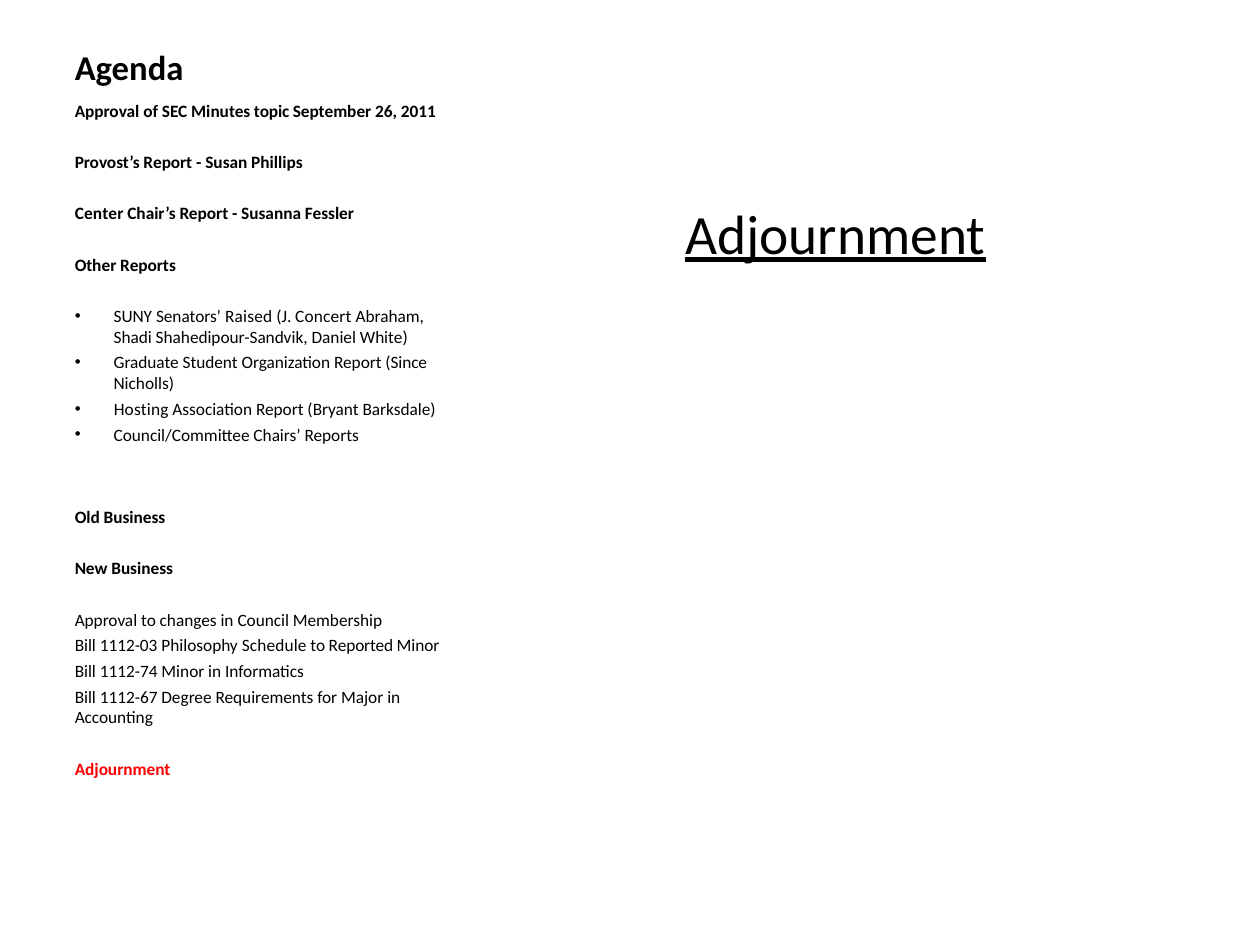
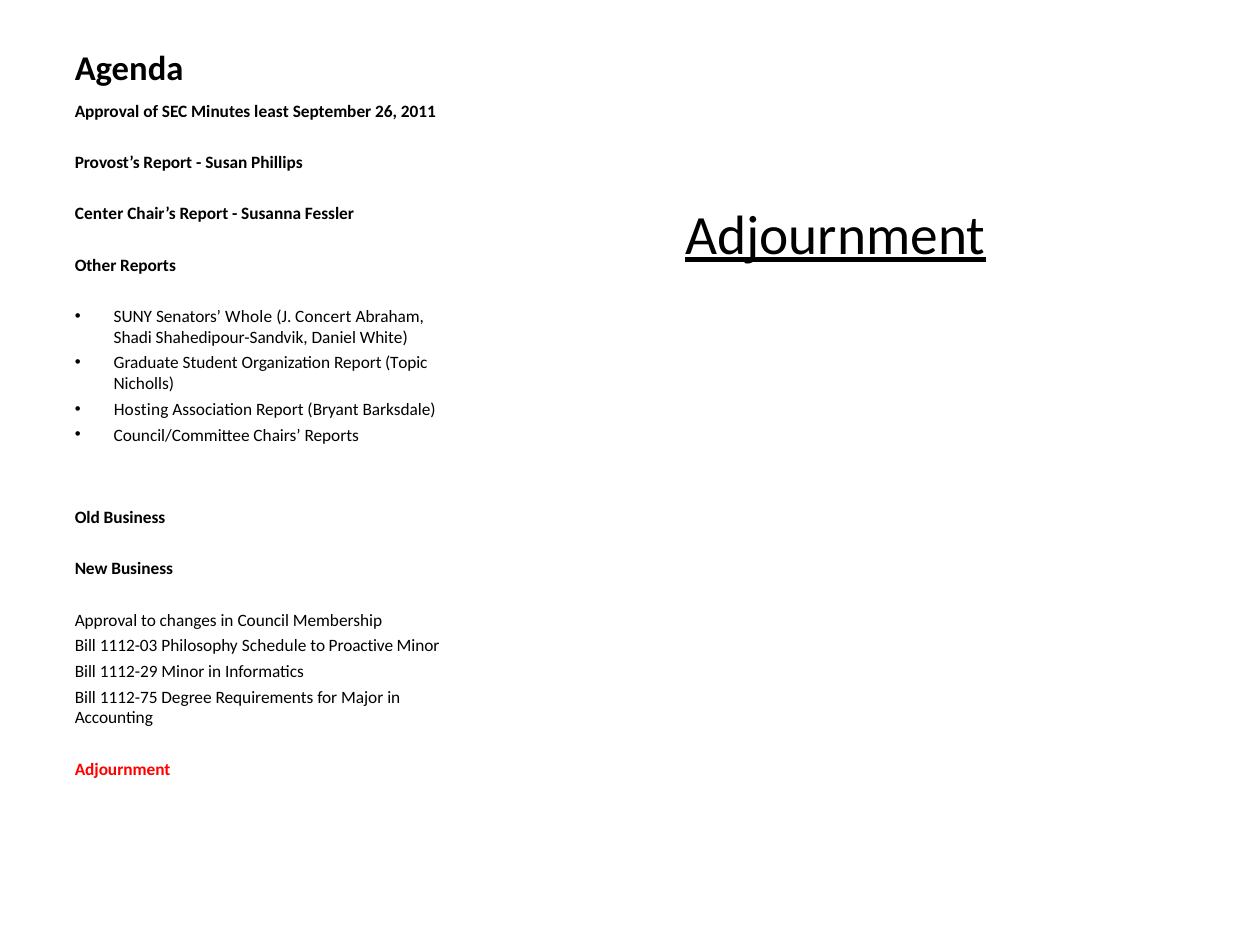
topic: topic -> least
Raised: Raised -> Whole
Since: Since -> Topic
Reported: Reported -> Proactive
1112-74: 1112-74 -> 1112-29
1112-67: 1112-67 -> 1112-75
